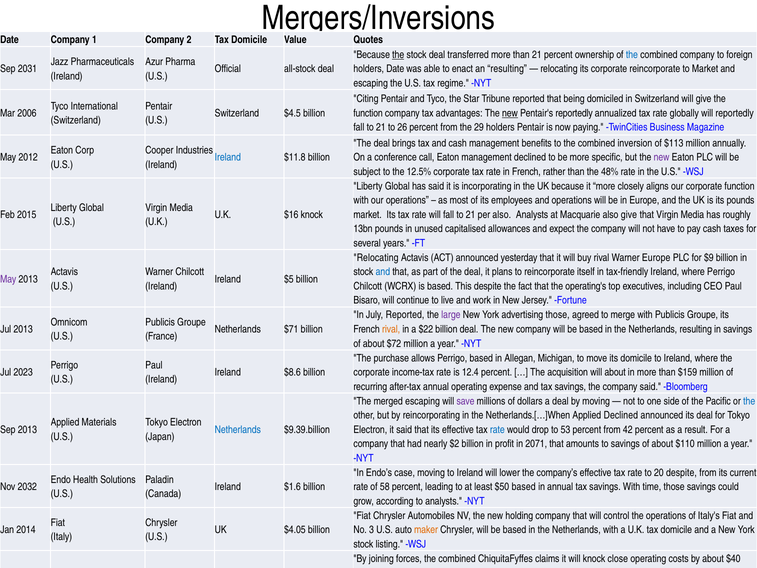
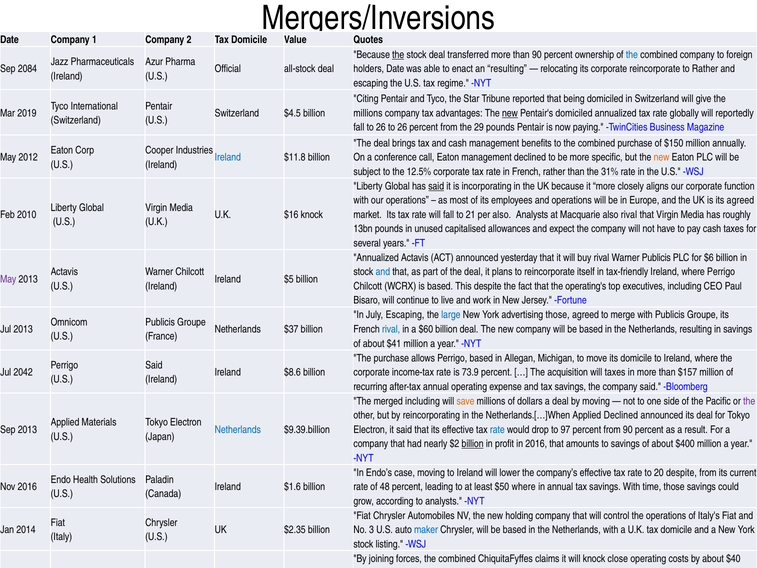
than 21: 21 -> 90
2031: 2031 -> 2084
to Market: Market -> Rather
2006: 2006 -> 2019
function at (368, 113): function -> millions
Pentair's reportedly: reportedly -> domiciled
21 at (381, 127): 21 -> 26
29 holders: holders -> pounds
combined inversion: inversion -> purchase
$113: $113 -> $150
new at (662, 157) colour: purple -> orange
48%: 48% -> 31%
said at (436, 186) underline: none -> present
its pounds: pounds -> agreed
2015: 2015 -> 2010
also give: give -> rival
Relocating at (376, 258): Relocating -> Annualized
Warner Europe: Europe -> Publicis
$9: $9 -> $6
July Reported: Reported -> Escaping
large colour: purple -> blue
$71: $71 -> $37
rival at (391, 329) colour: orange -> blue
$22: $22 -> $60
$72: $72 -> $41
Paul at (154, 365): Paul -> Said
2023: 2023 -> 2042
12.4: 12.4 -> 73.9
will about: about -> taxes
$159: $159 -> $157
merged escaping: escaping -> including
save colour: purple -> orange
the at (749, 401) colour: blue -> purple
53: 53 -> 97
from 42: 42 -> 90
billion at (473, 444) underline: none -> present
in 2071: 2071 -> 2016
$110: $110 -> $400
Nov 2032: 2032 -> 2016
58: 58 -> 48
$50 based: based -> where
$4.05: $4.05 -> $2.35
maker colour: orange -> blue
